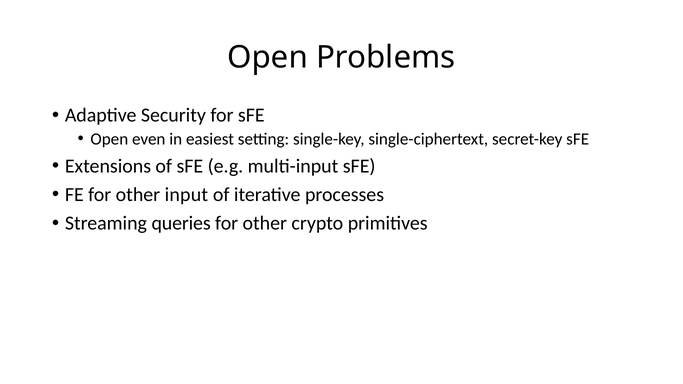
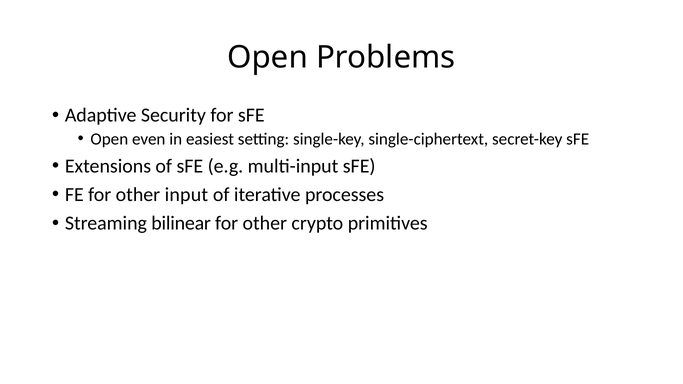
queries: queries -> bilinear
